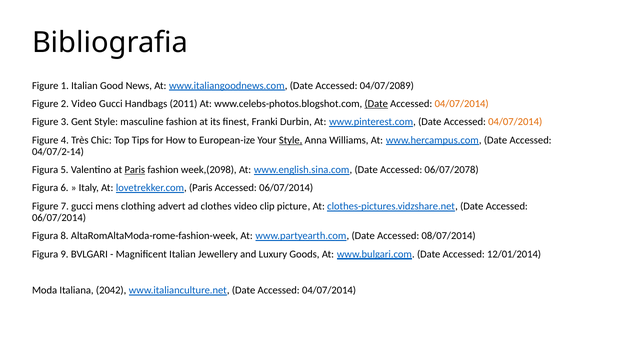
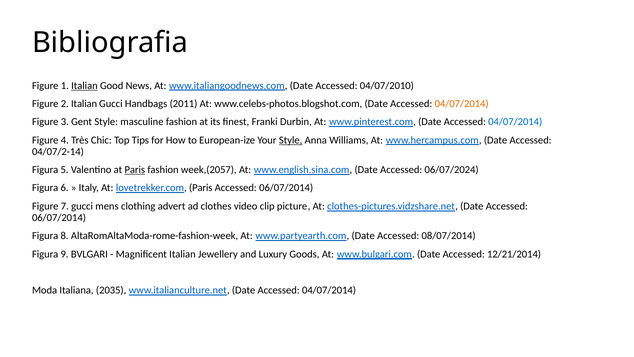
Italian at (84, 85) underline: none -> present
04/07/2089: 04/07/2089 -> 04/07/2010
2 Video: Video -> Italian
Date at (376, 104) underline: present -> none
04/07/2014 at (515, 122) colour: orange -> blue
week,(2098: week,(2098 -> week,(2057
06/07/2078: 06/07/2078 -> 06/07/2024
12/01/2014: 12/01/2014 -> 12/21/2014
2042: 2042 -> 2035
